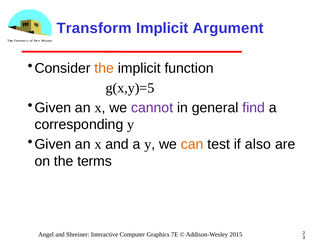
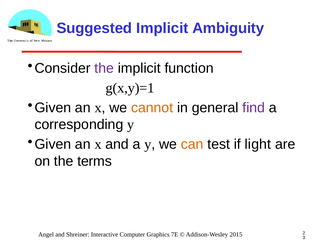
Transform: Transform -> Suggested
Argument: Argument -> Ambiguity
the at (104, 68) colour: orange -> purple
g(x,y)=5: g(x,y)=5 -> g(x,y)=1
cannot colour: purple -> orange
also: also -> light
